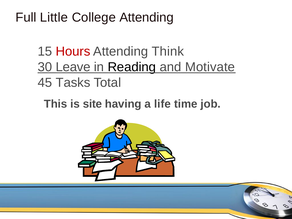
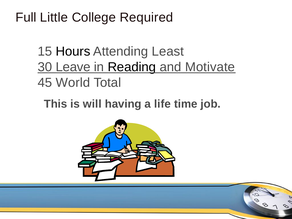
College Attending: Attending -> Required
Hours colour: red -> black
Think: Think -> Least
Tasks: Tasks -> World
site: site -> will
